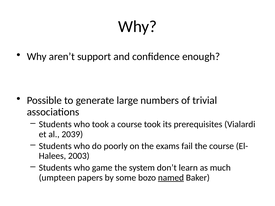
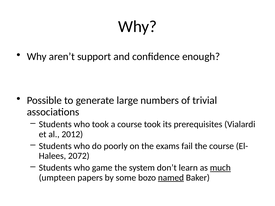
2039: 2039 -> 2012
2003: 2003 -> 2072
much underline: none -> present
